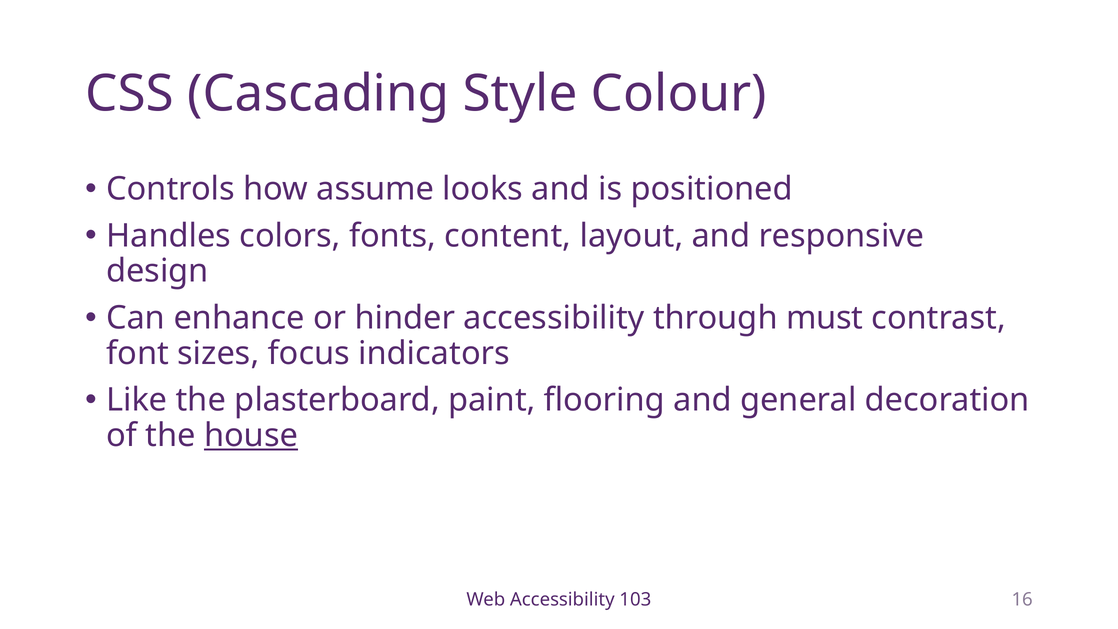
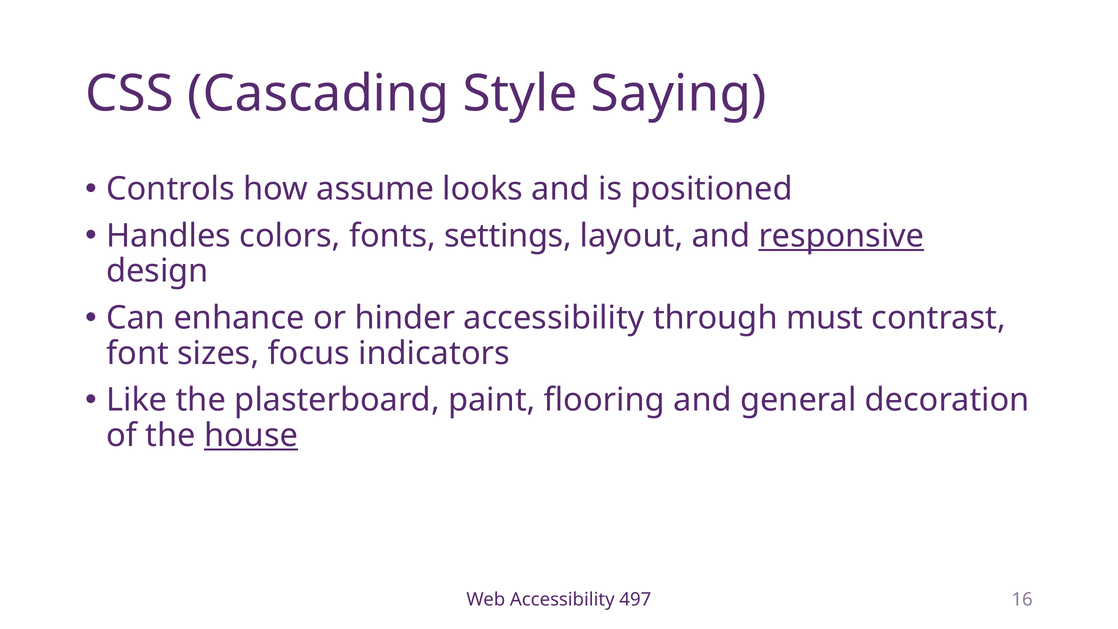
Colour: Colour -> Saying
content: content -> settings
responsive underline: none -> present
103: 103 -> 497
